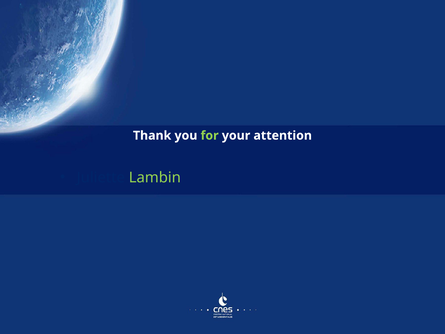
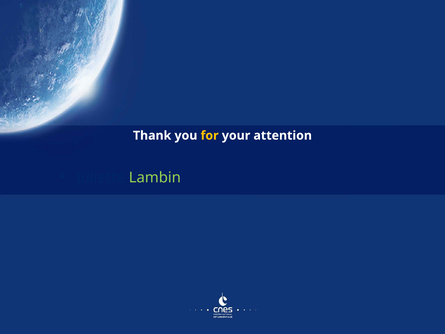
for colour: light green -> yellow
